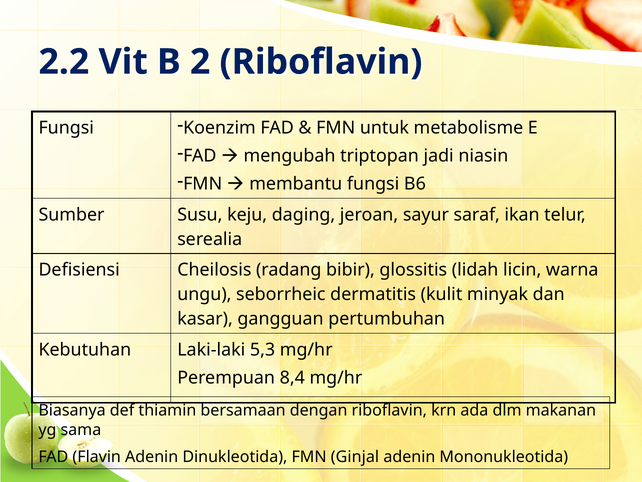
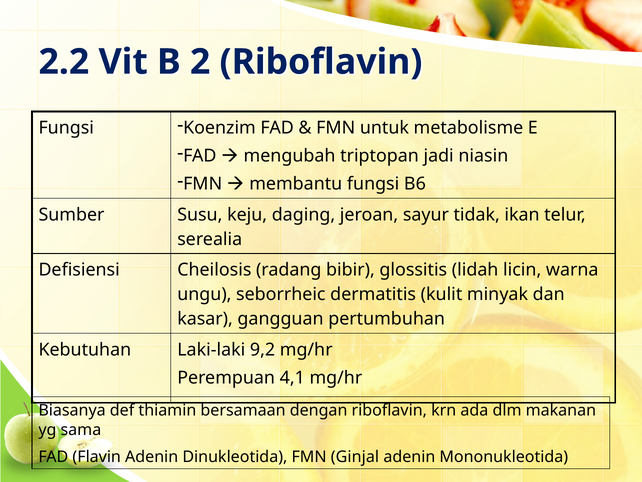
saraf: saraf -> tidak
5,3: 5,3 -> 9,2
8,4: 8,4 -> 4,1
